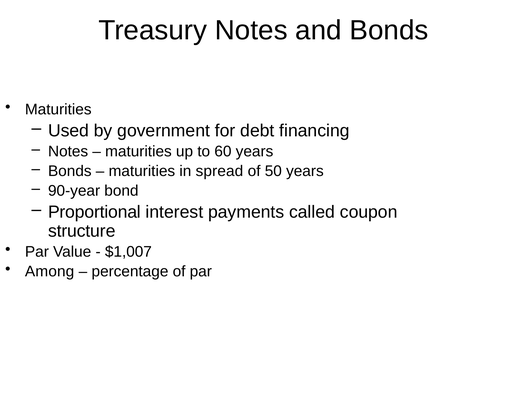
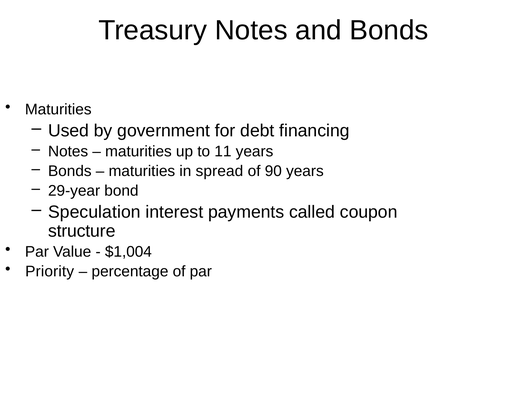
60: 60 -> 11
50: 50 -> 90
90-year: 90-year -> 29-year
Proportional: Proportional -> Speculation
$1,007: $1,007 -> $1,004
Among: Among -> Priority
